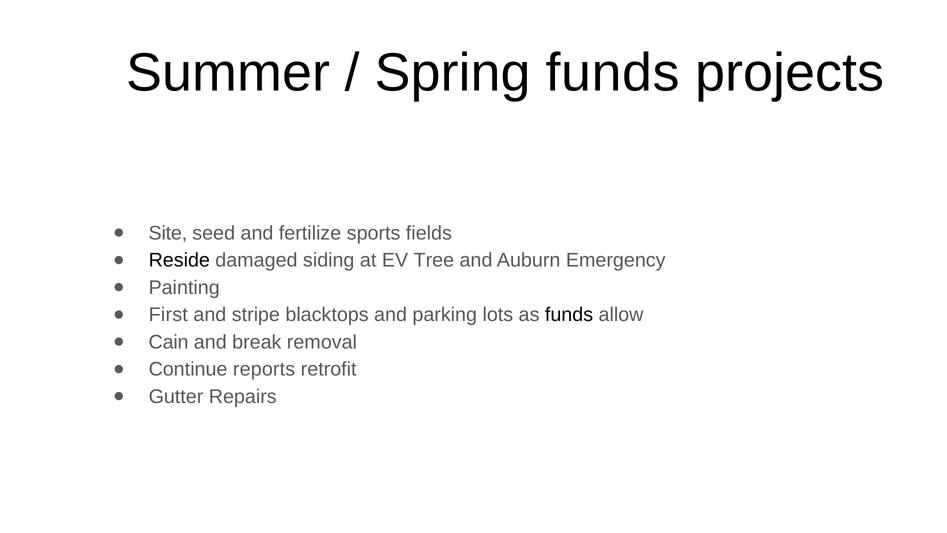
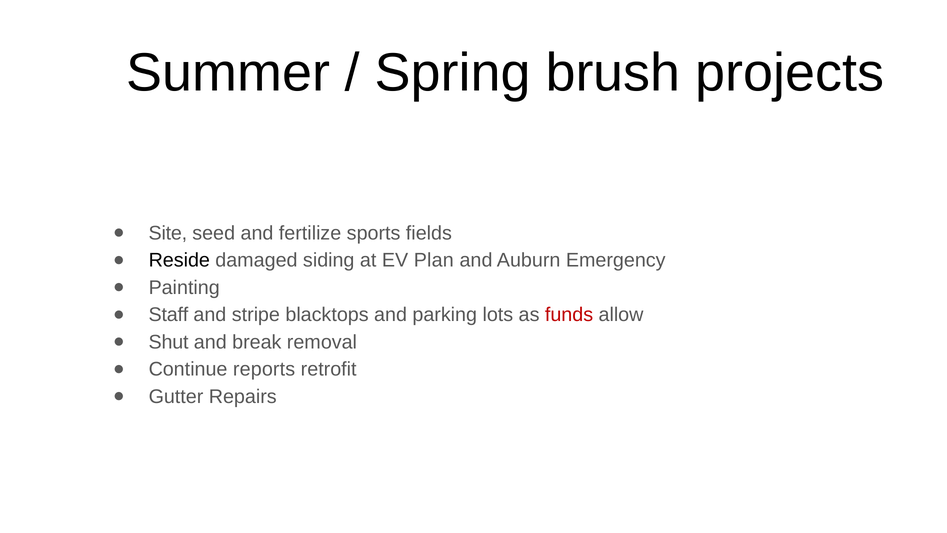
Spring funds: funds -> brush
Tree: Tree -> Plan
First: First -> Staff
funds at (569, 315) colour: black -> red
Cain: Cain -> Shut
